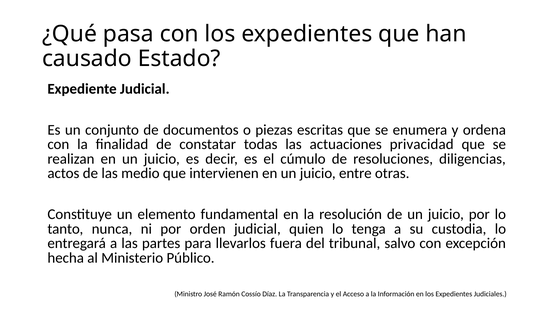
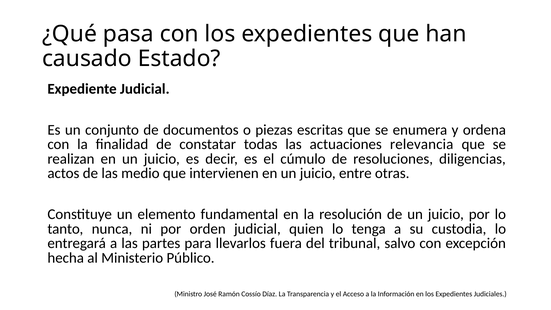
privacidad: privacidad -> relevancia
